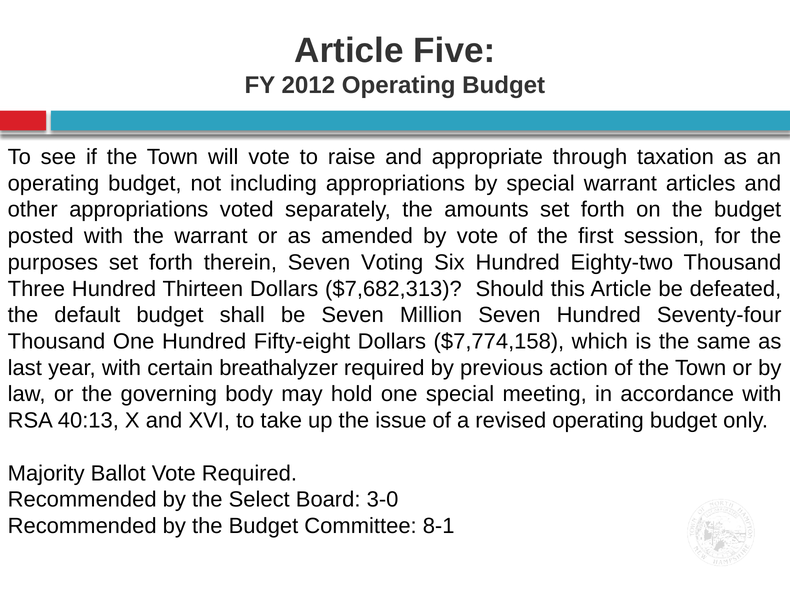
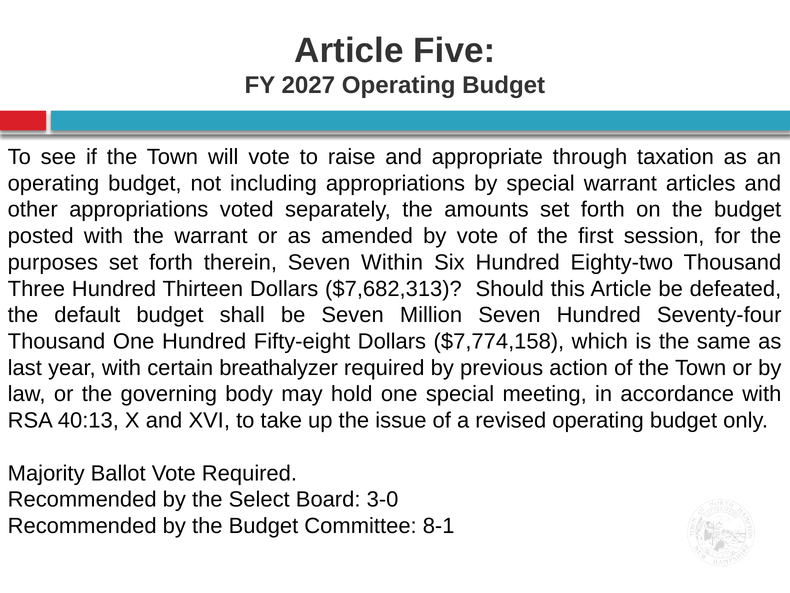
2012: 2012 -> 2027
Voting: Voting -> Within
